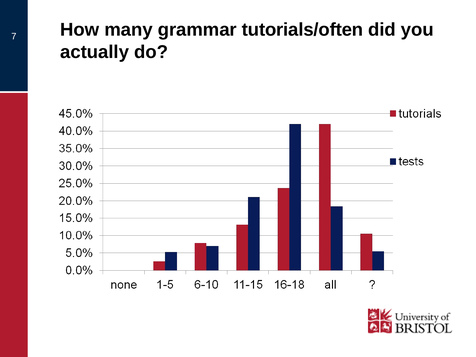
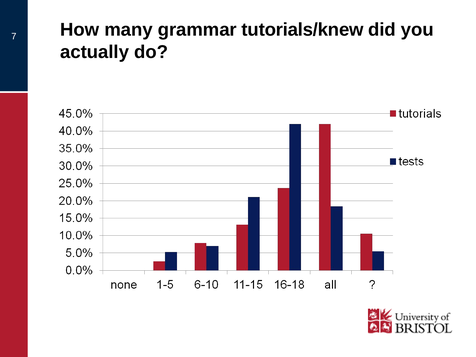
tutorials/often: tutorials/often -> tutorials/knew
